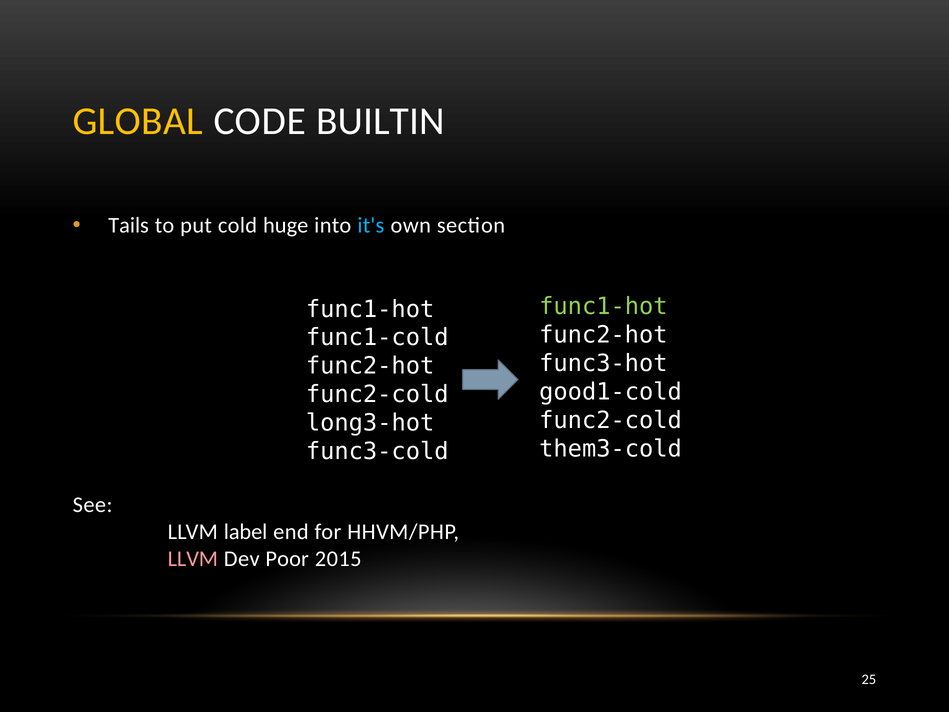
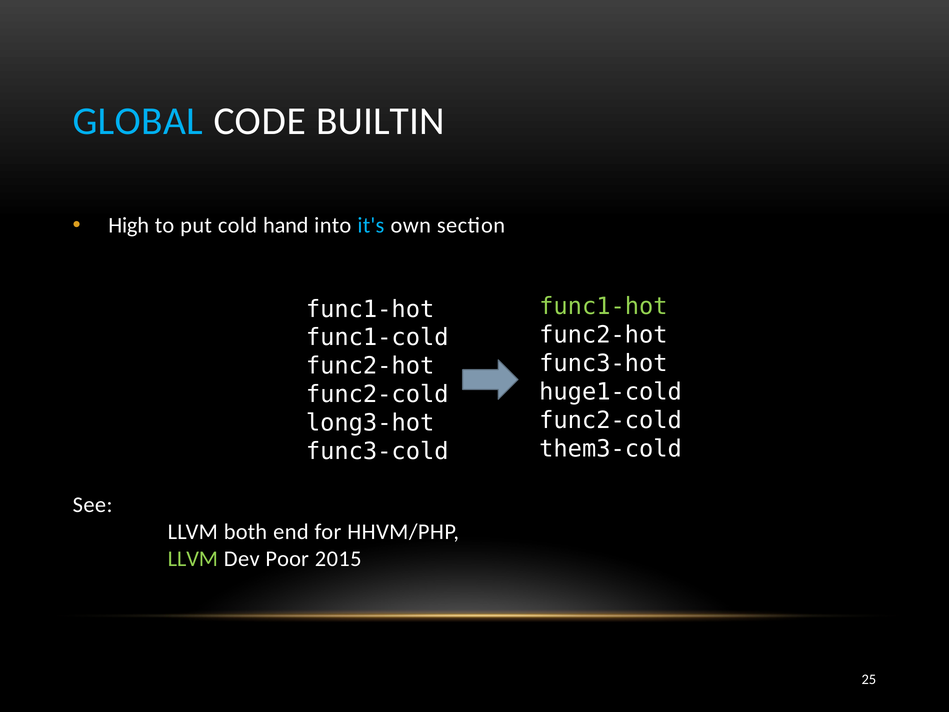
GLOBAL colour: yellow -> light blue
Tails: Tails -> High
huge: huge -> hand
good1-cold: good1-cold -> huge1-cold
label: label -> both
LLVM at (193, 559) colour: pink -> light green
